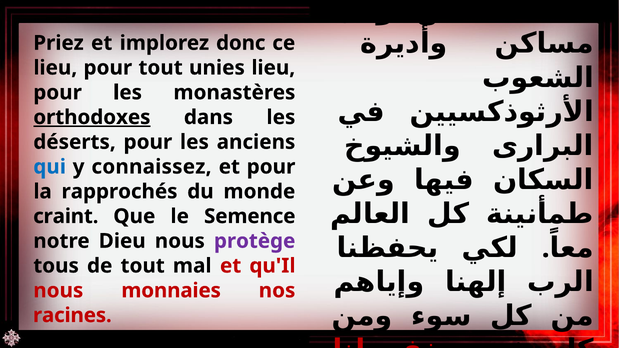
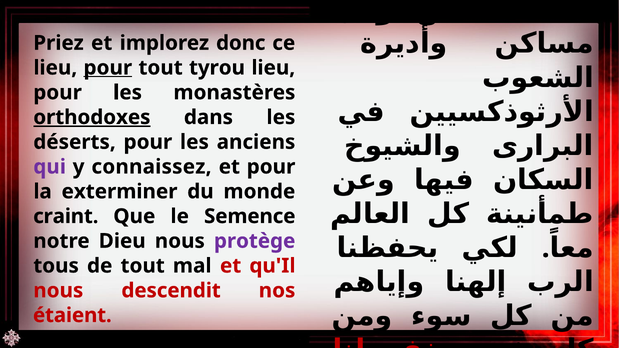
pour at (108, 68) underline: none -> present
unies: unies -> tyrou
qui colour: blue -> purple
rapprochés: rapprochés -> exterminer
monnaies: monnaies -> descendit
racines: racines -> étaient
